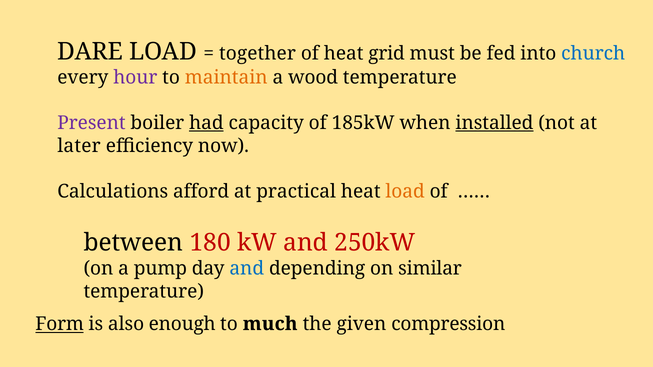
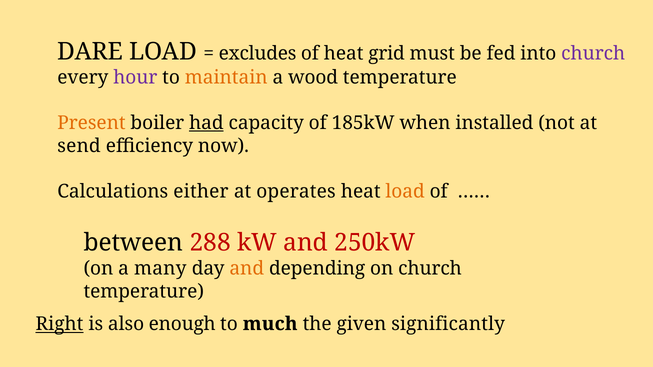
together: together -> excludes
church at (593, 53) colour: blue -> purple
Present colour: purple -> orange
installed underline: present -> none
later: later -> send
afford: afford -> either
practical: practical -> operates
180: 180 -> 288
pump: pump -> many
and at (247, 269) colour: blue -> orange
on similar: similar -> church
Form: Form -> Right
compression: compression -> significantly
